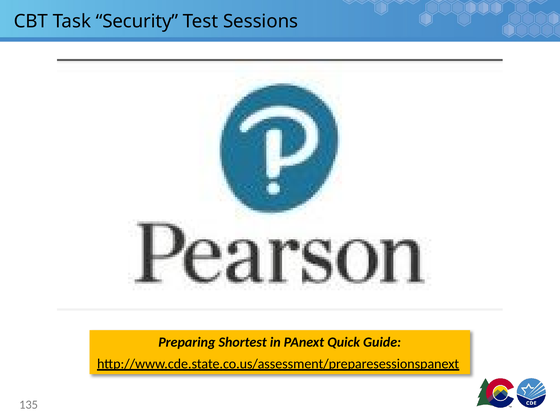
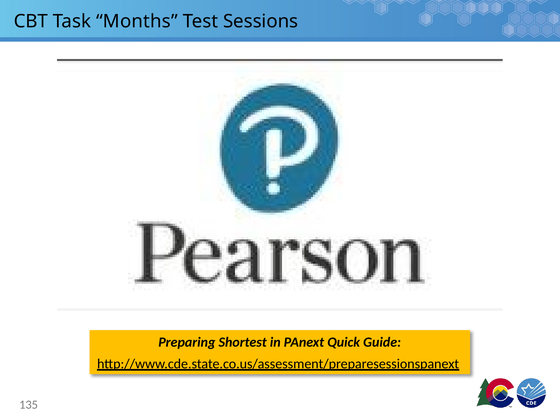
Security: Security -> Months
